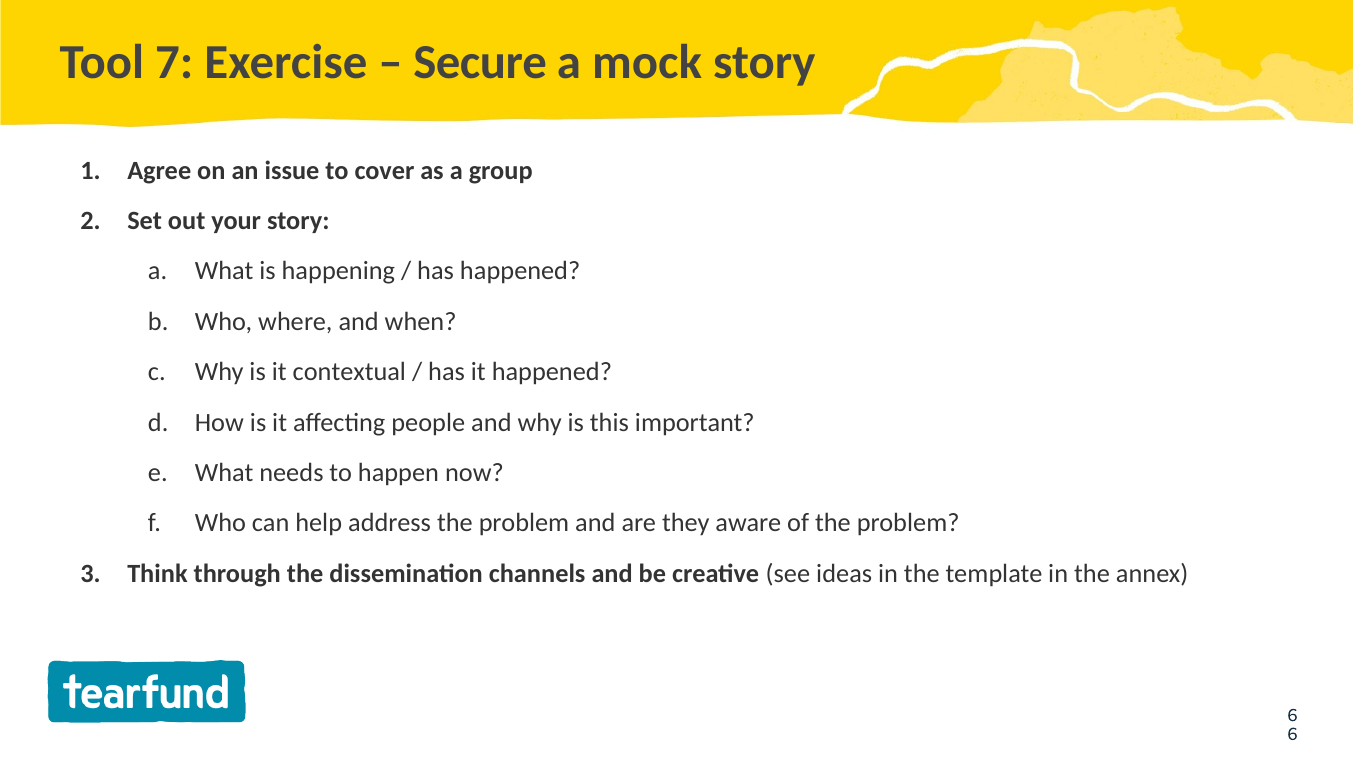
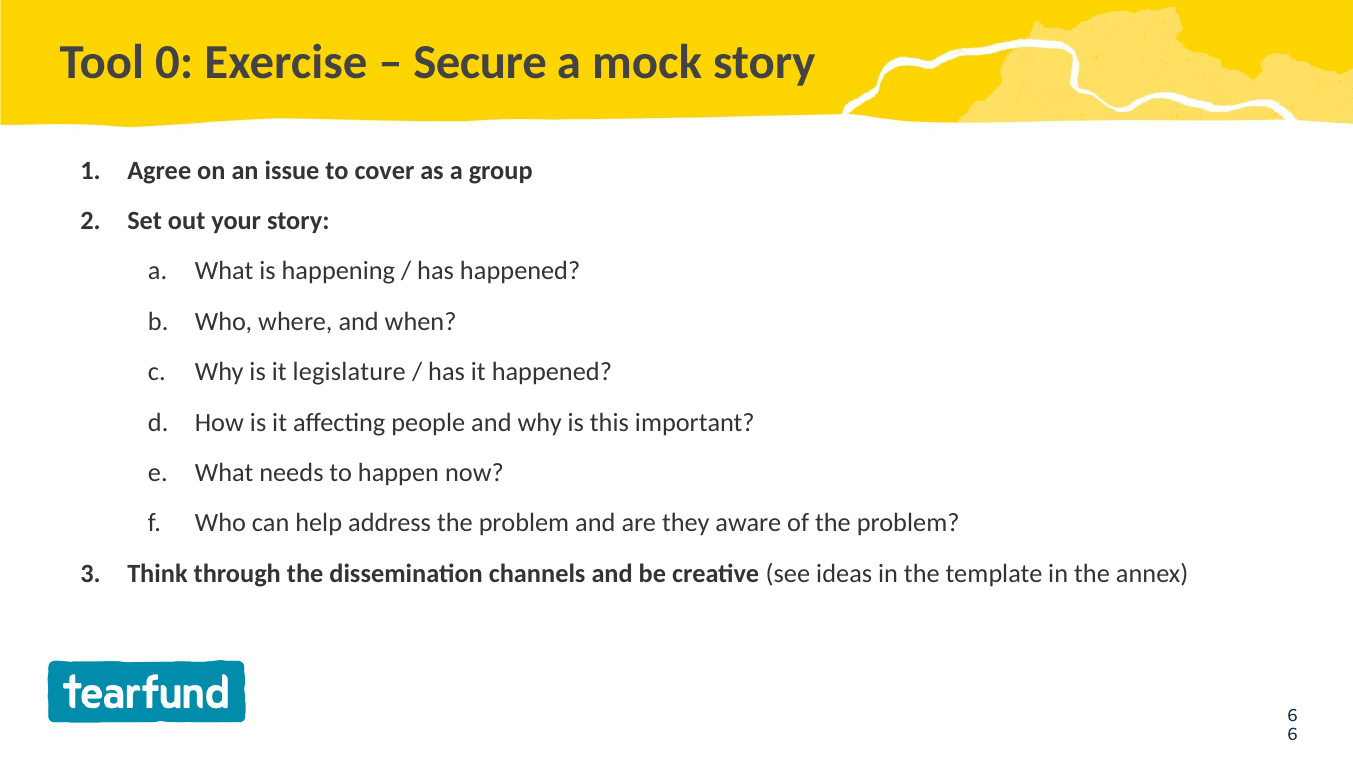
7: 7 -> 0
contextual: contextual -> legislature
